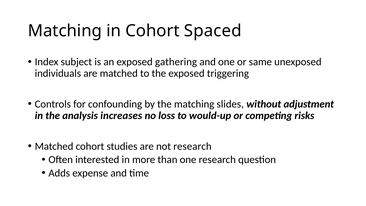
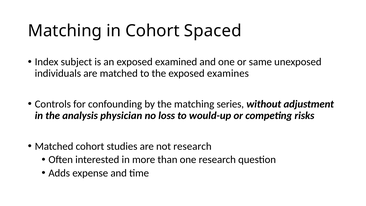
gathering: gathering -> examined
triggering: triggering -> examines
slides: slides -> series
increases: increases -> physician
